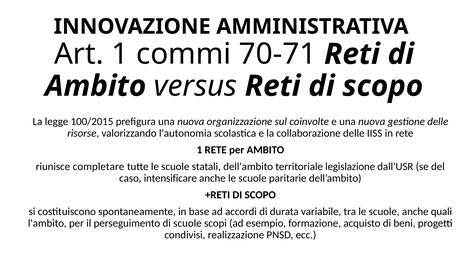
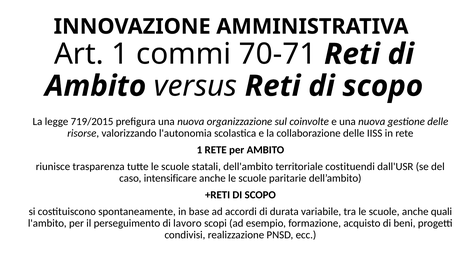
100/2015: 100/2015 -> 719/2015
completare: completare -> trasparenza
legislazione: legislazione -> costituendi
di scuole: scuole -> lavoro
